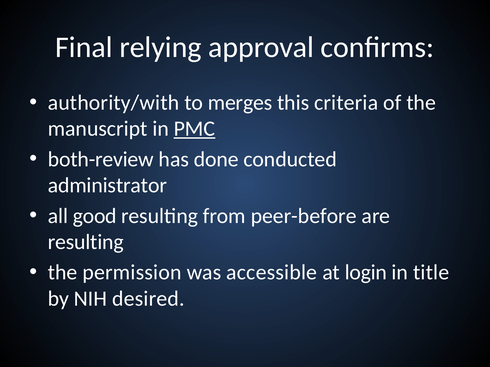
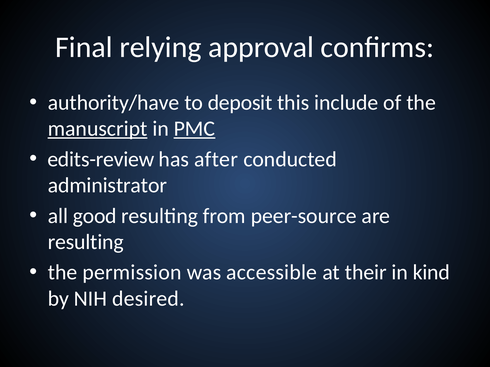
authority/with: authority/with -> authority/have
merges: merges -> deposit
criteria: criteria -> include
manuscript underline: none -> present
both-review: both-review -> edits-review
done: done -> after
peer-before: peer-before -> peer-source
login: login -> their
title: title -> kind
